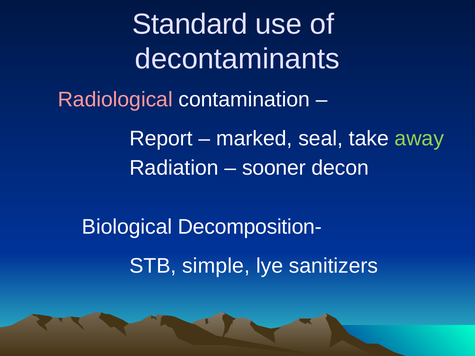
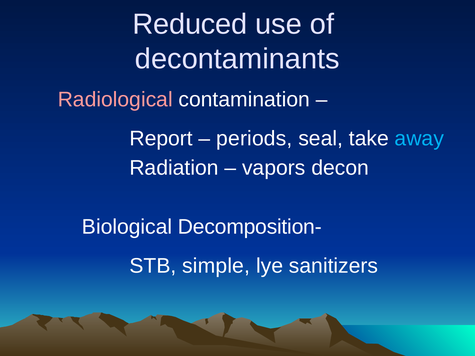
Standard: Standard -> Reduced
marked: marked -> periods
away colour: light green -> light blue
sooner: sooner -> vapors
